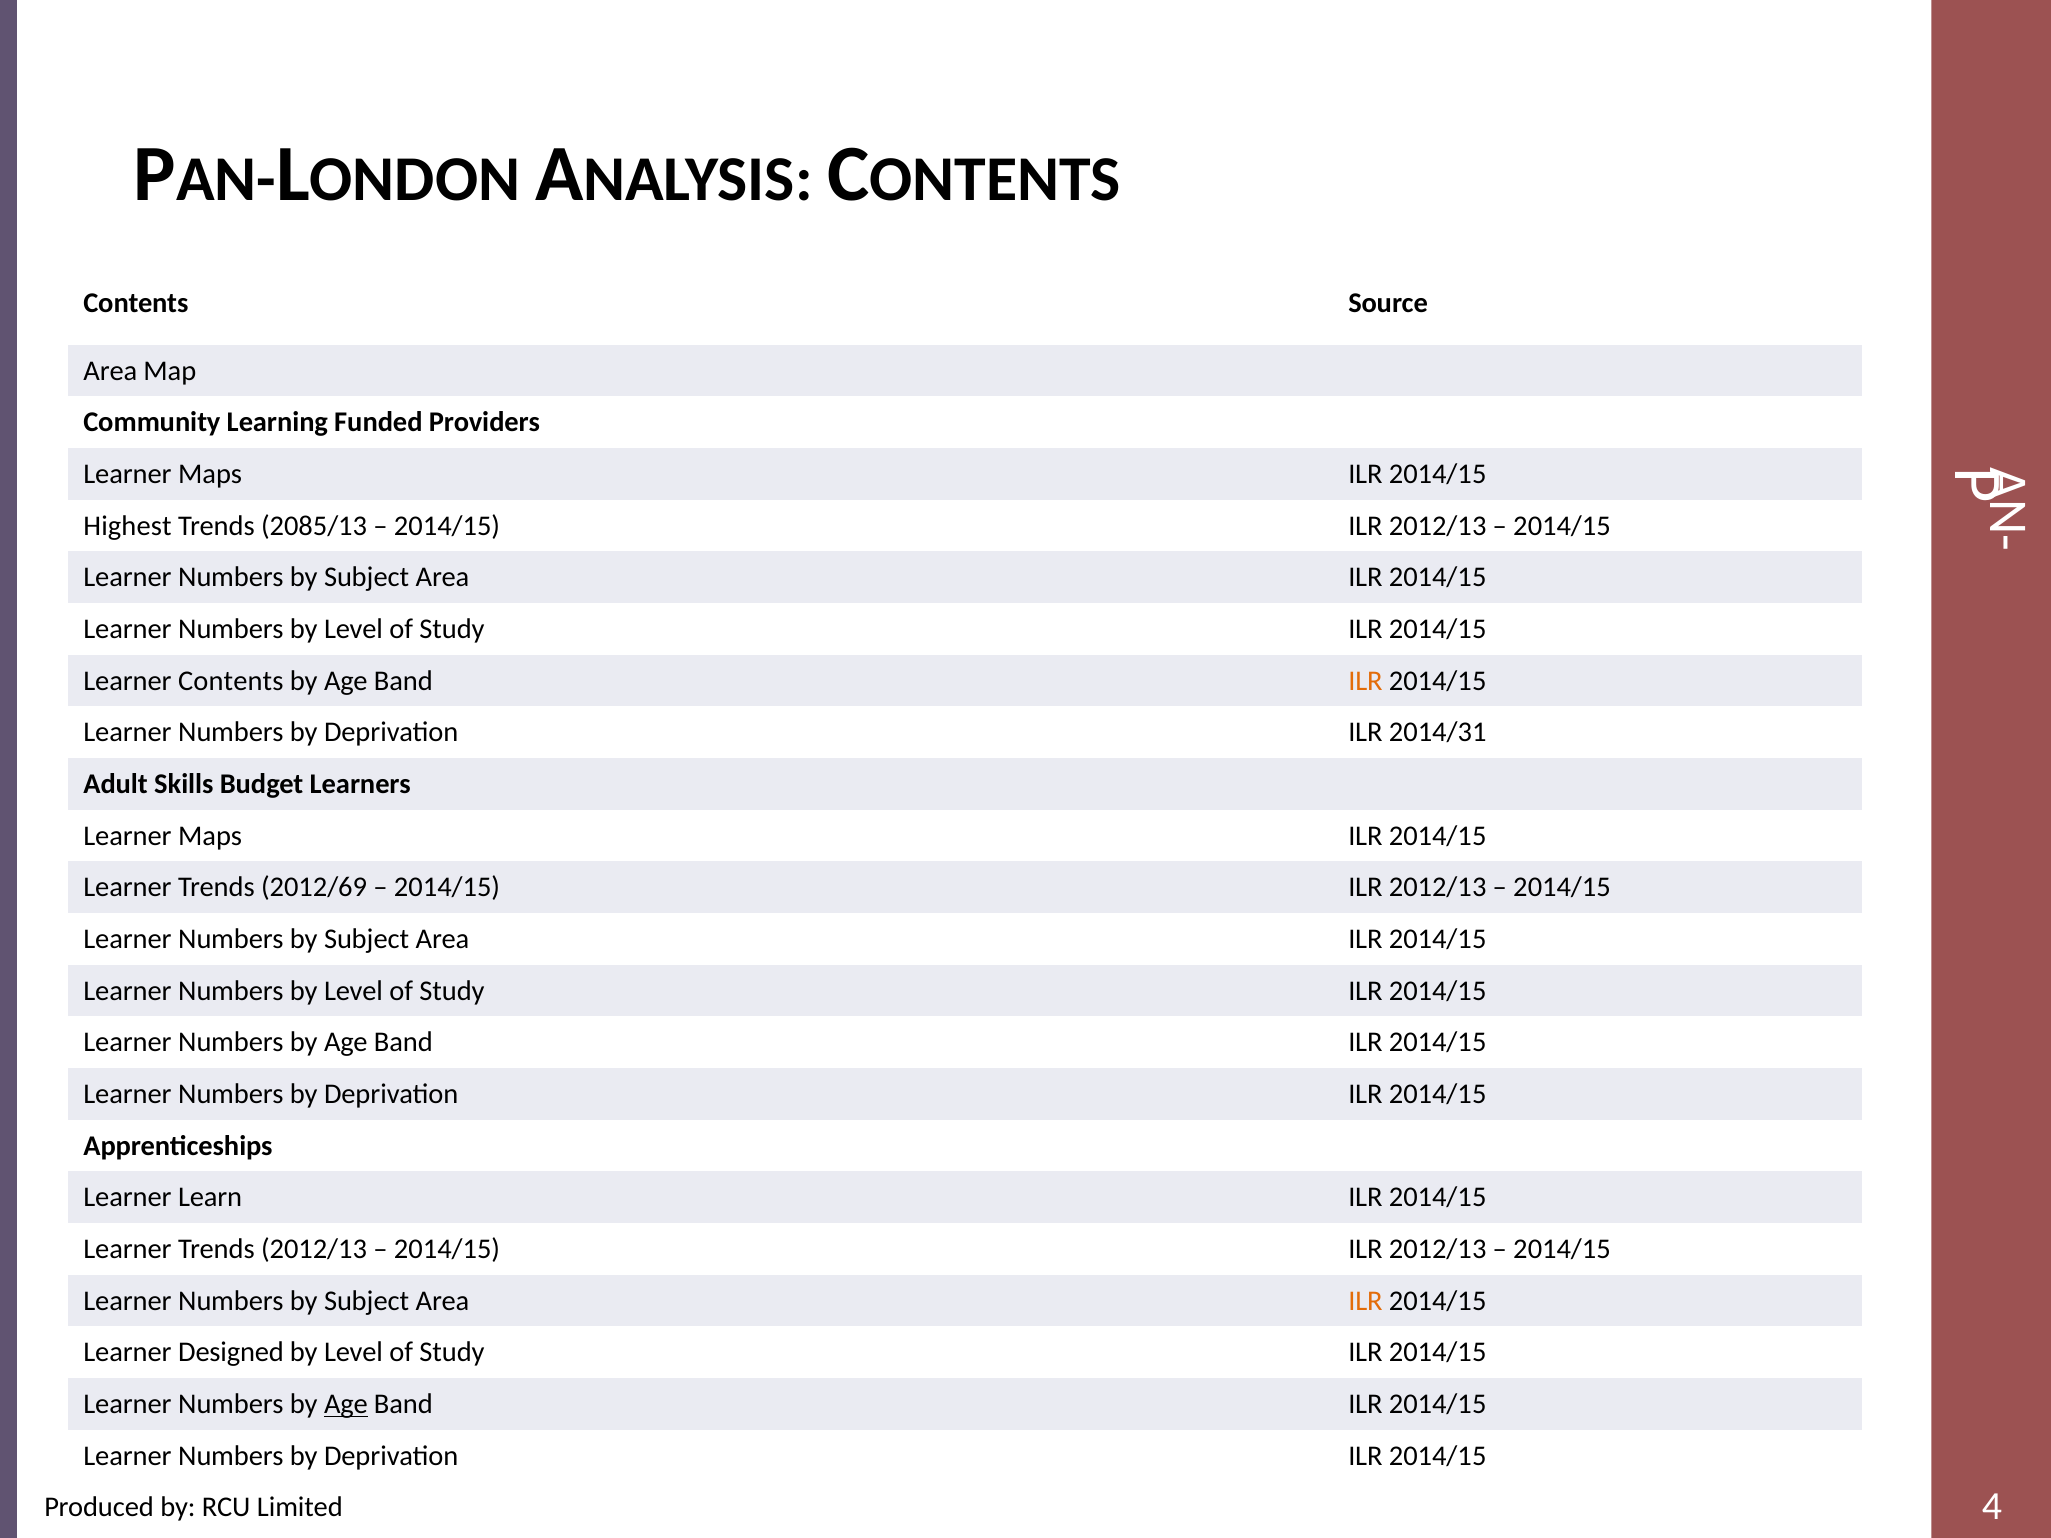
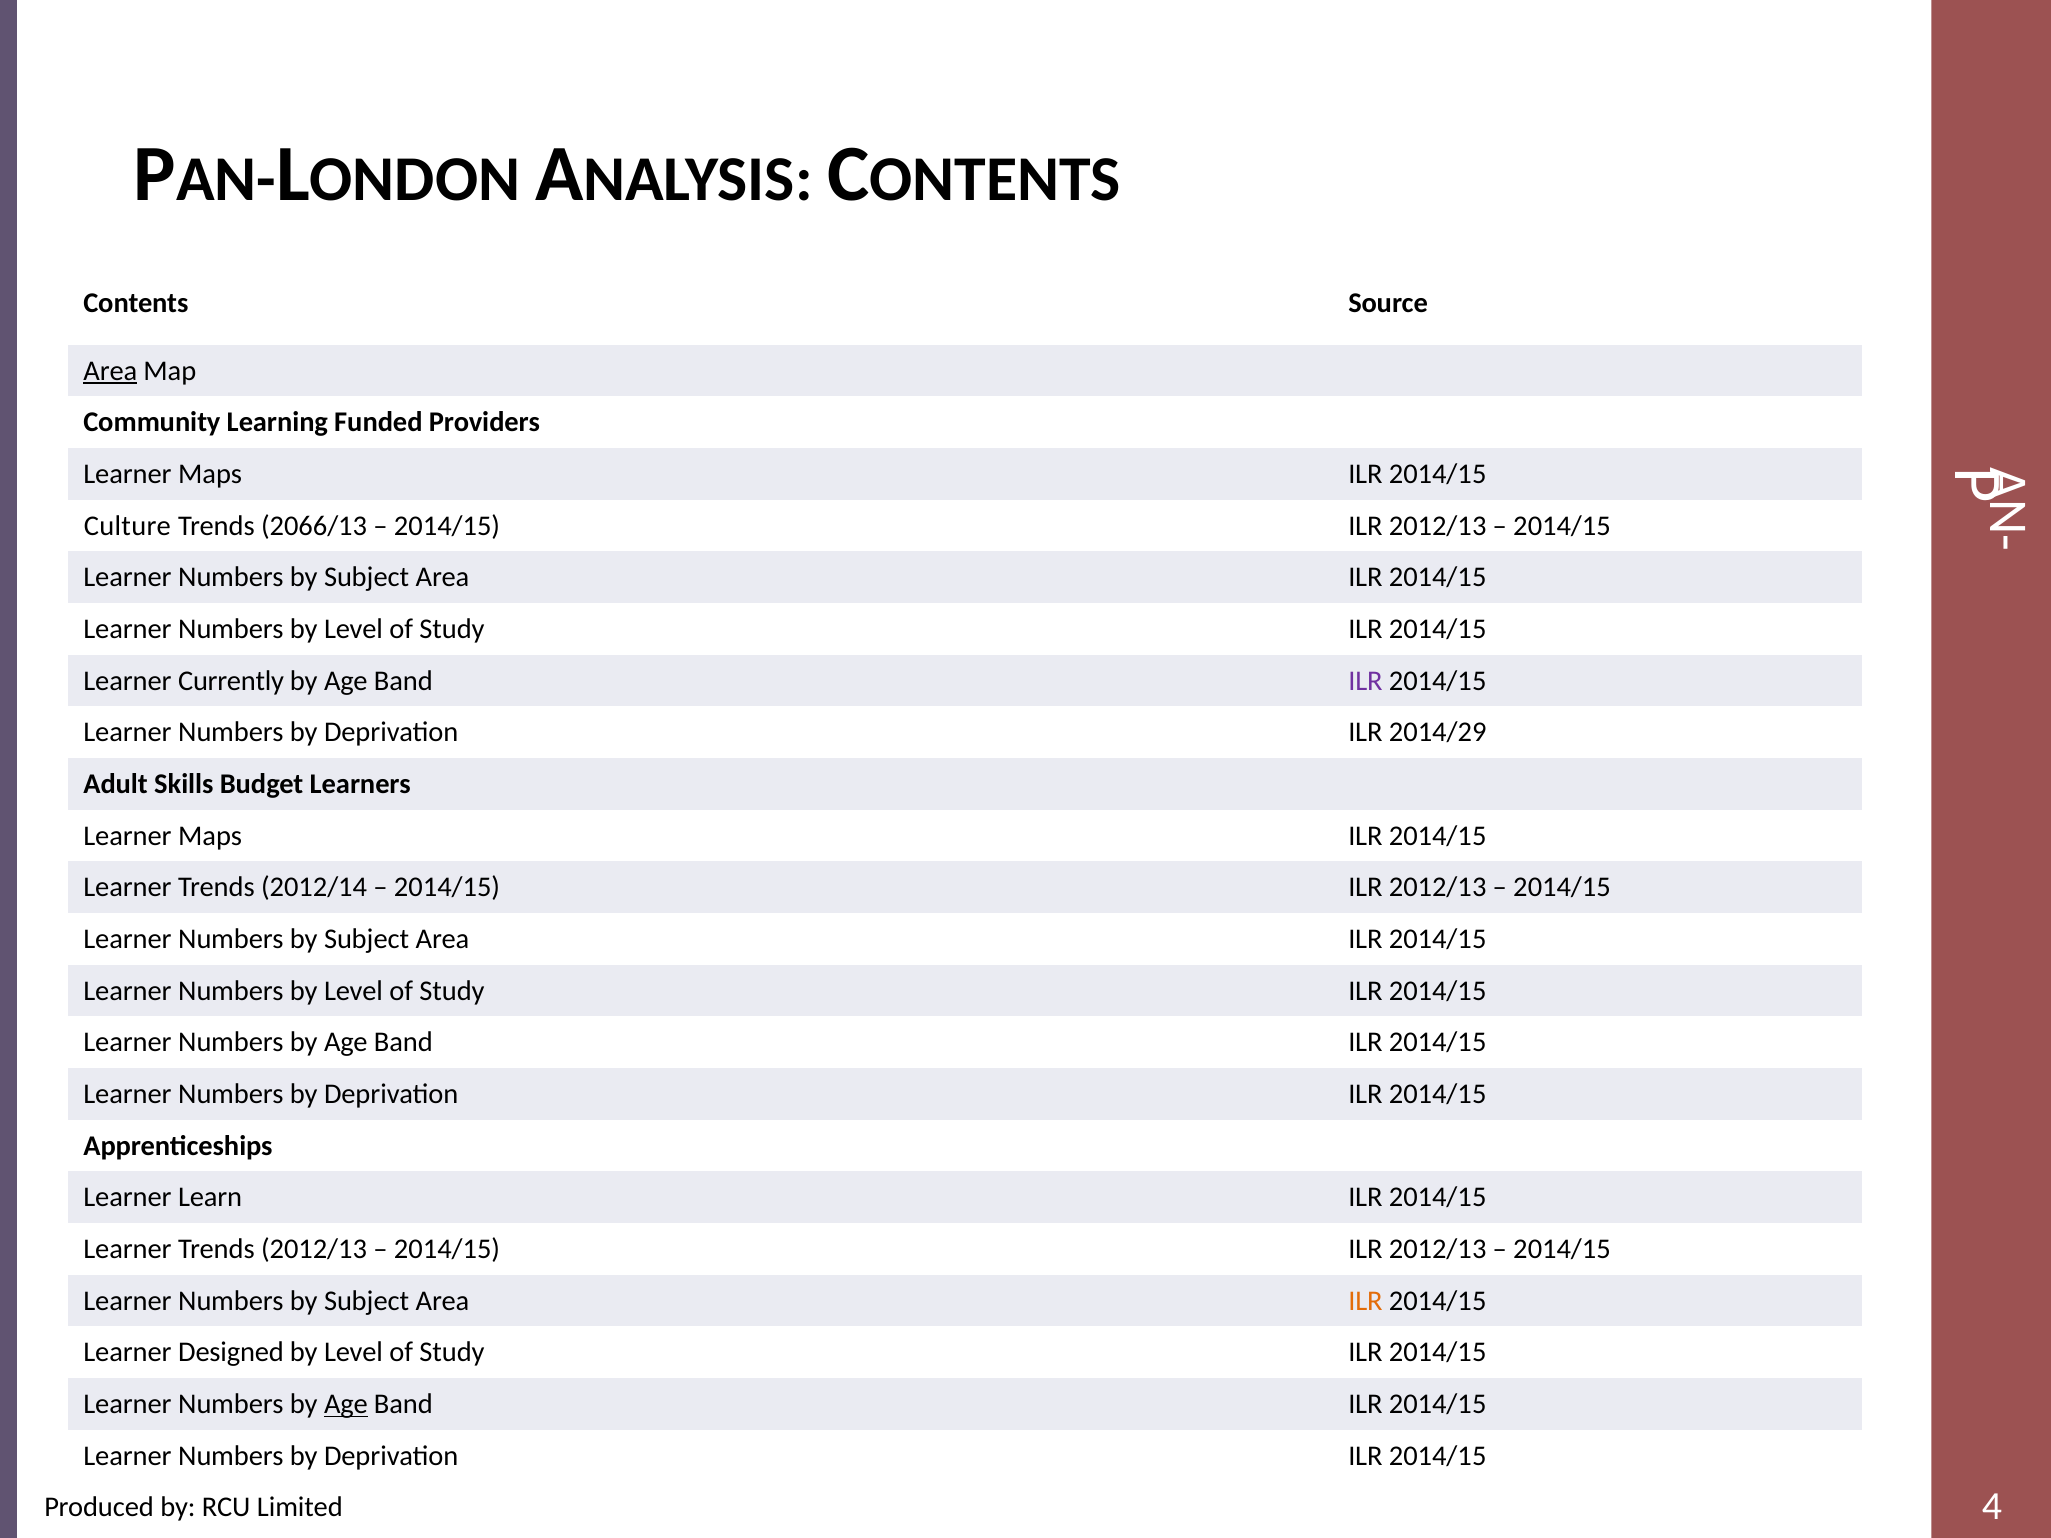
Area at (110, 371) underline: none -> present
Highest: Highest -> Culture
2085/13: 2085/13 -> 2066/13
Learner Contents: Contents -> Currently
ILR at (1365, 681) colour: orange -> purple
2014/31: 2014/31 -> 2014/29
2012/69: 2012/69 -> 2012/14
